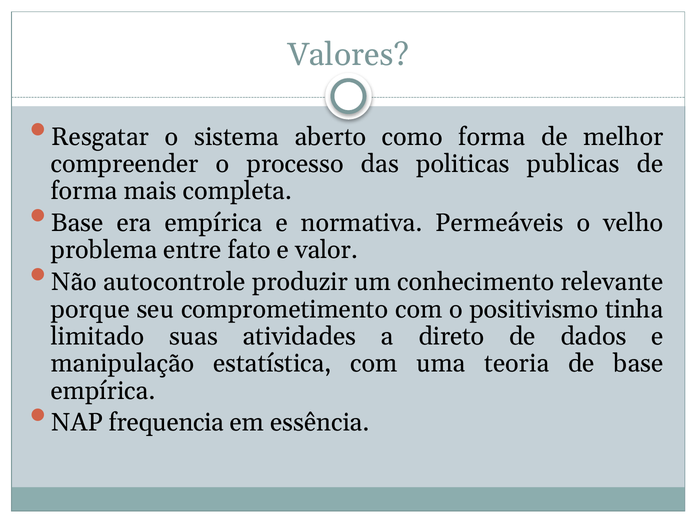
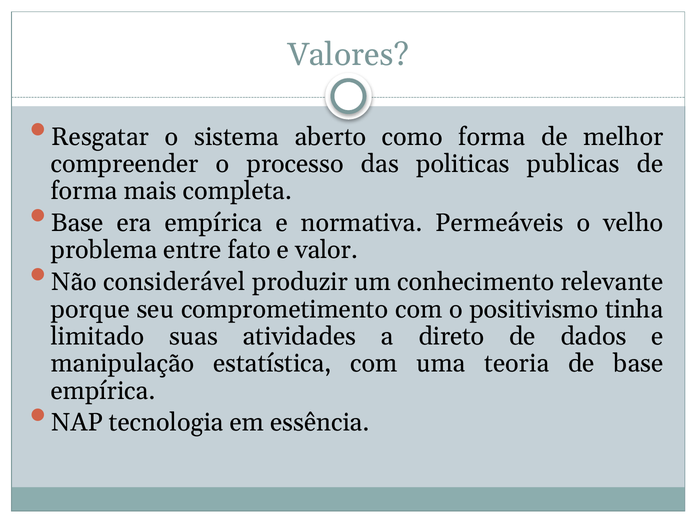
autocontrole: autocontrole -> considerável
frequencia: frequencia -> tecnologia
